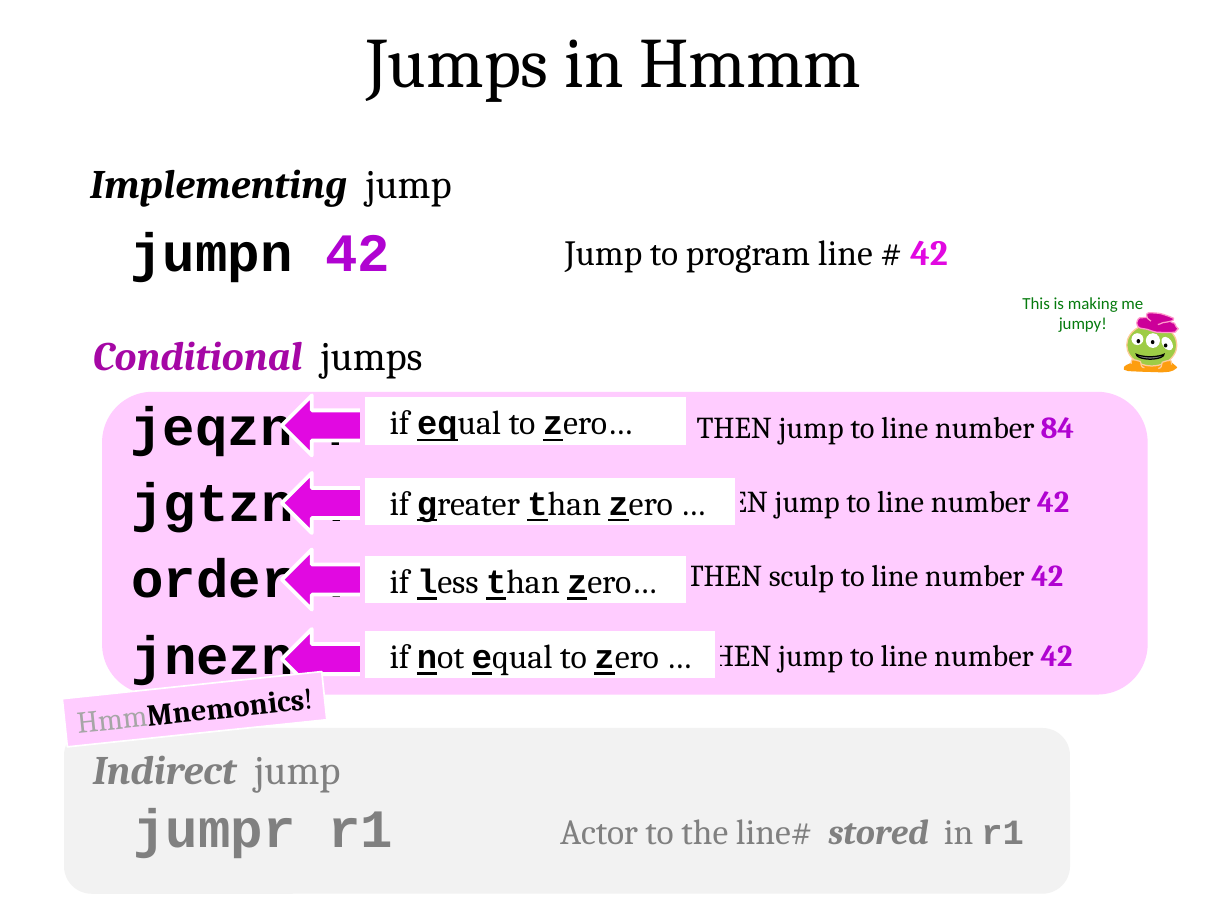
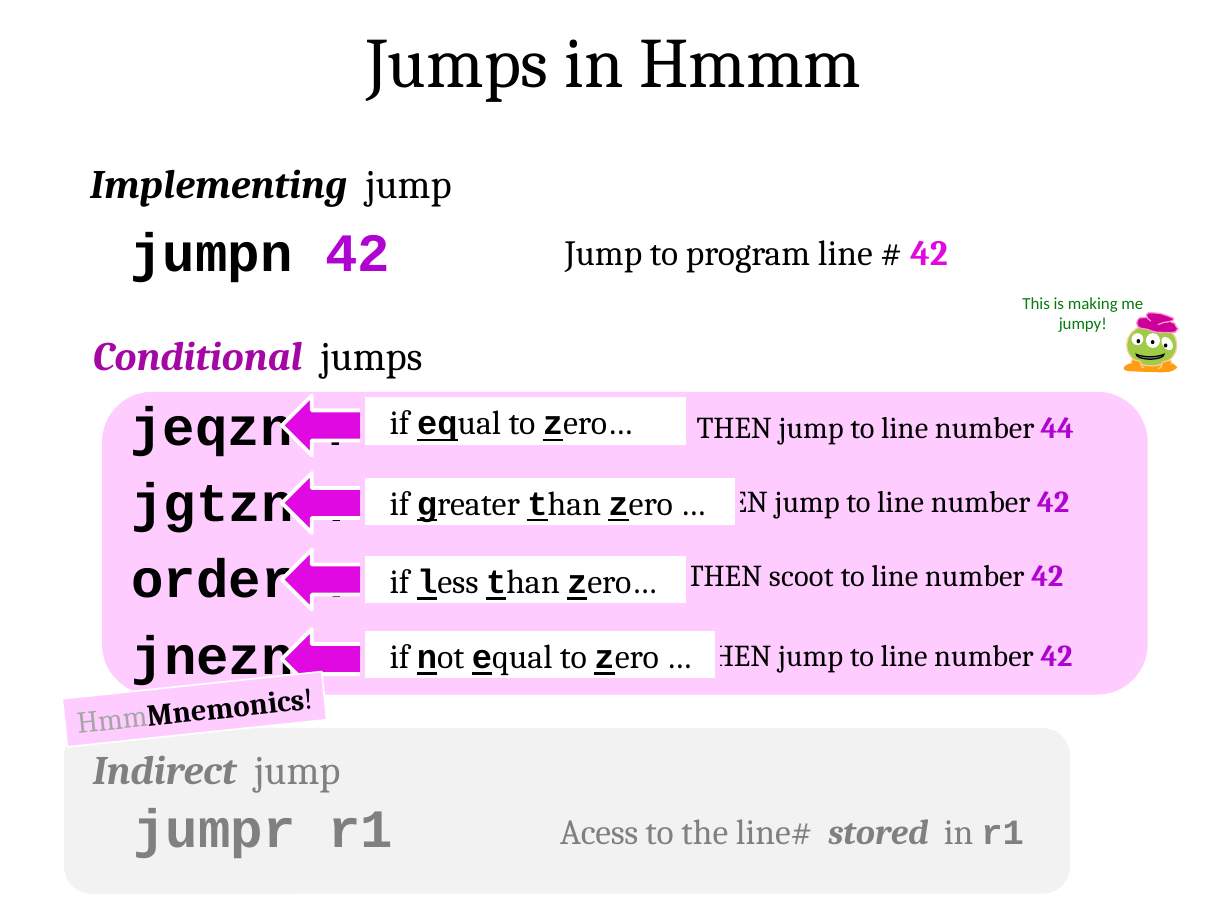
84: 84 -> 44
sculp: sculp -> scoot
Actor: Actor -> Acess
